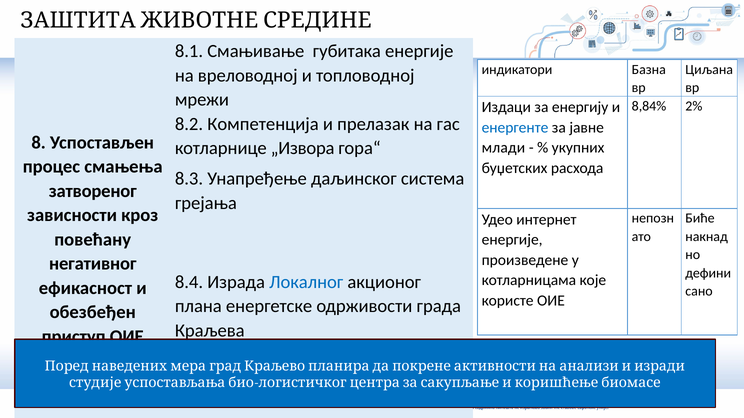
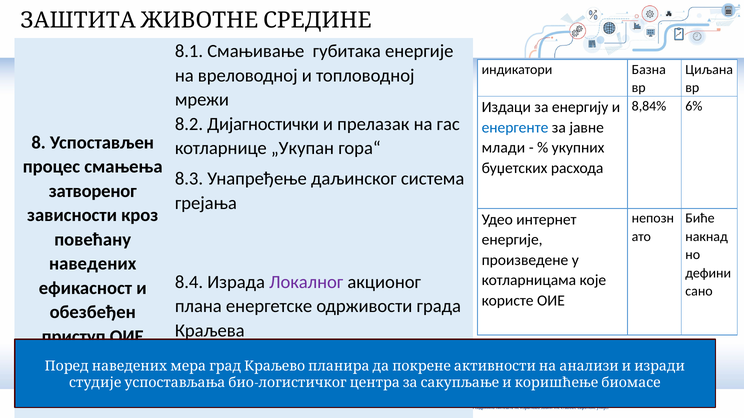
2%: 2% -> 6%
Компетенција: Компетенција -> Дијагностички
„Извора: „Извора -> „Укупан
негативног: негативног -> наведених
Локалног colour: blue -> purple
